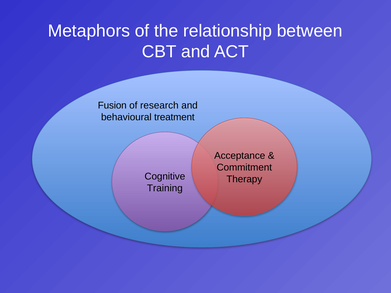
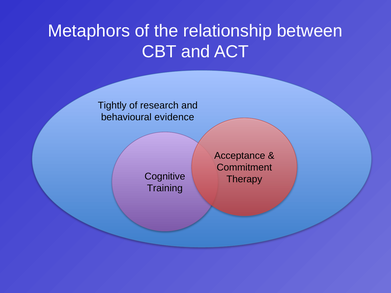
Fusion: Fusion -> Tightly
treatment: treatment -> evidence
